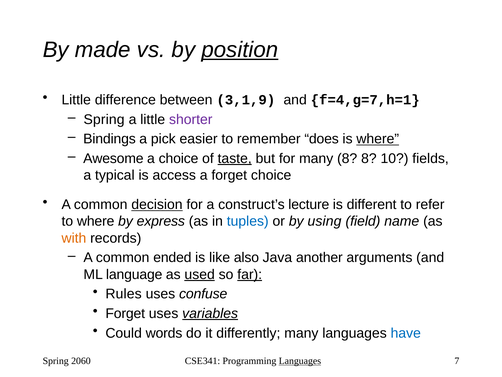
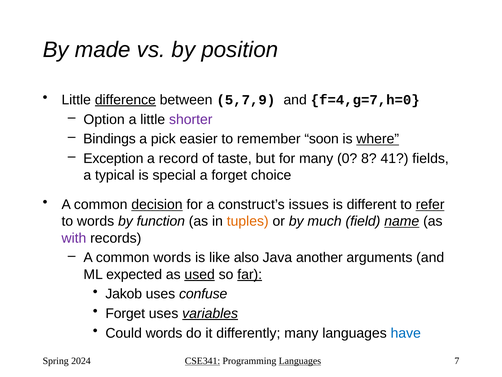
position underline: present -> none
difference underline: none -> present
3,1,9: 3,1,9 -> 5,7,9
f=4,g=7,h=1: f=4,g=7,h=1 -> f=4,g=7,h=0
Spring at (104, 119): Spring -> Option
does: does -> soon
Awesome: Awesome -> Exception
a choice: choice -> record
taste underline: present -> none
many 8: 8 -> 0
10: 10 -> 41
access: access -> special
lecture: lecture -> issues
refer underline: none -> present
to where: where -> words
express: express -> function
tuples colour: blue -> orange
using: using -> much
name underline: none -> present
with colour: orange -> purple
common ended: ended -> words
language: language -> expected
Rules: Rules -> Jakob
2060: 2060 -> 2024
CSE341 underline: none -> present
